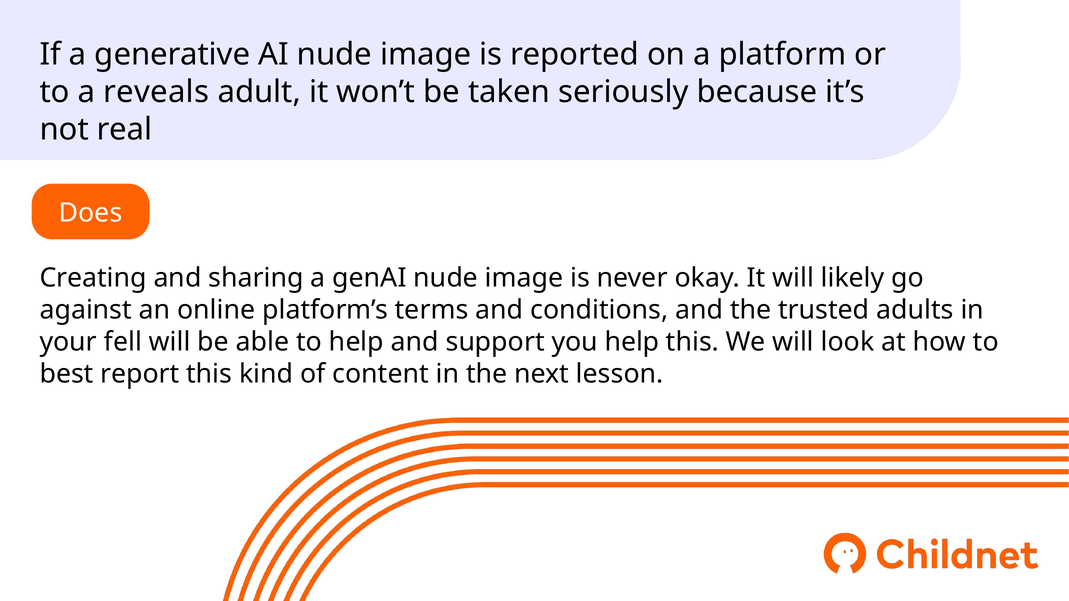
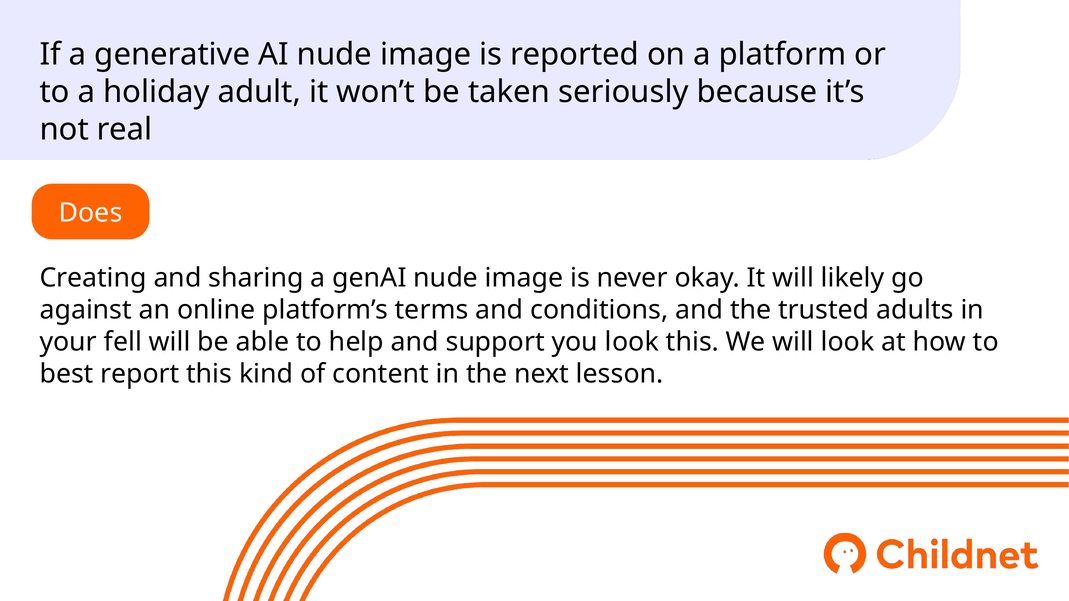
reveals: reveals -> holiday
you help: help -> look
